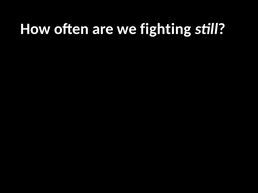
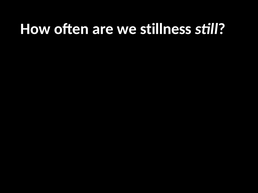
fighting: fighting -> stillness
